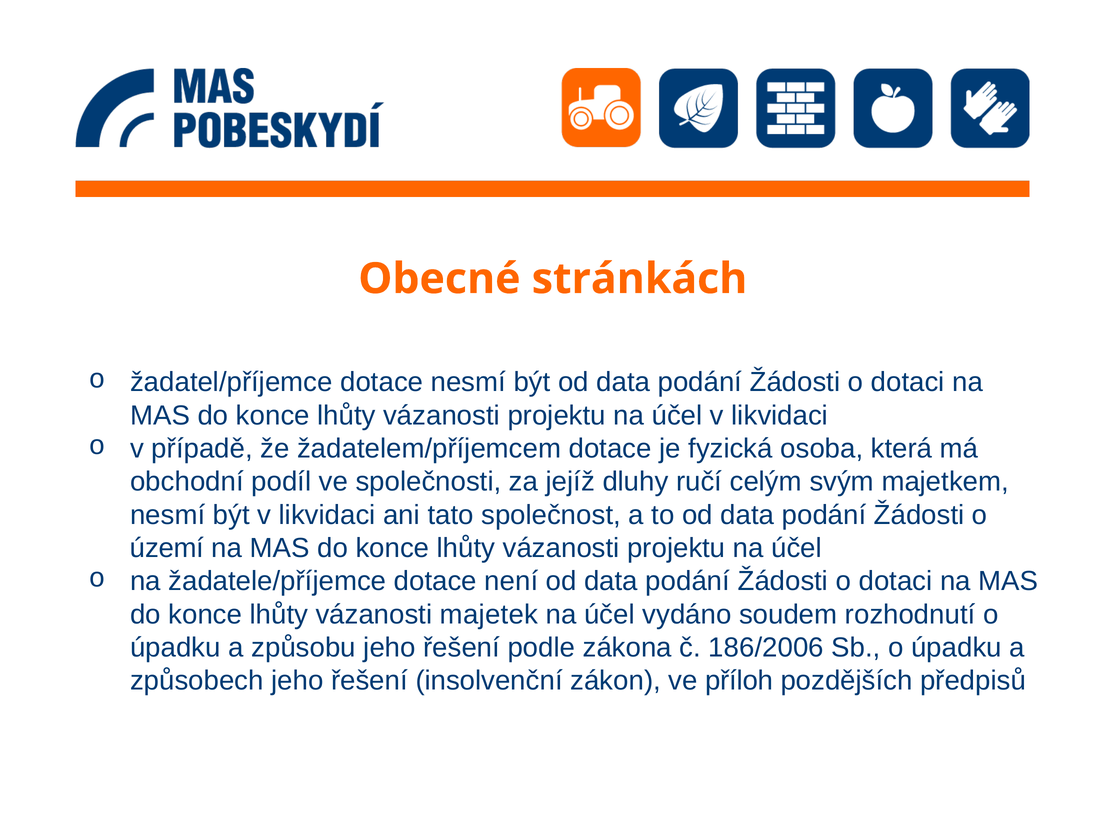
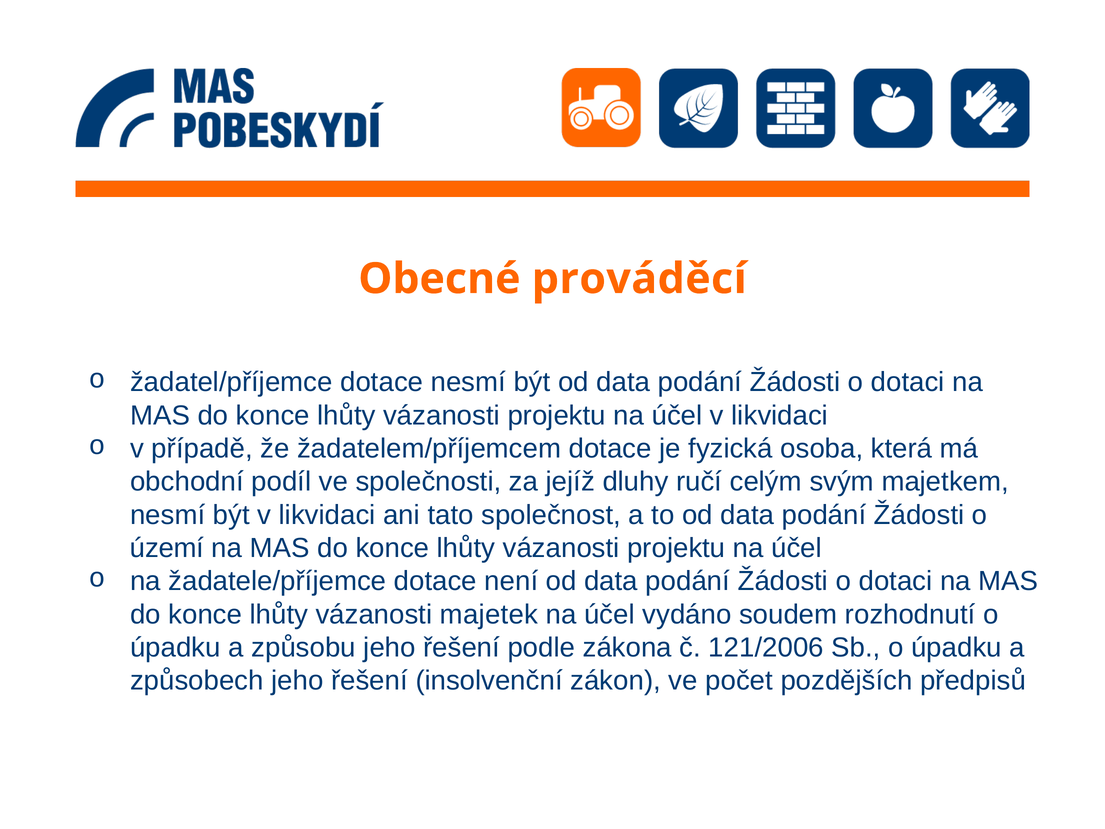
stránkách: stránkách -> prováděcí
186/2006: 186/2006 -> 121/2006
příloh: příloh -> počet
